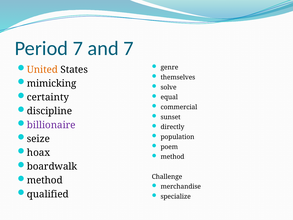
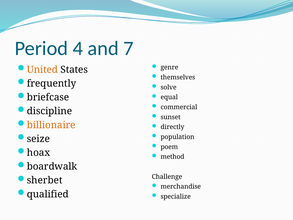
Period 7: 7 -> 4
mimicking: mimicking -> frequently
certainty: certainty -> briefcase
billionaire colour: purple -> orange
method at (45, 180): method -> sherbet
